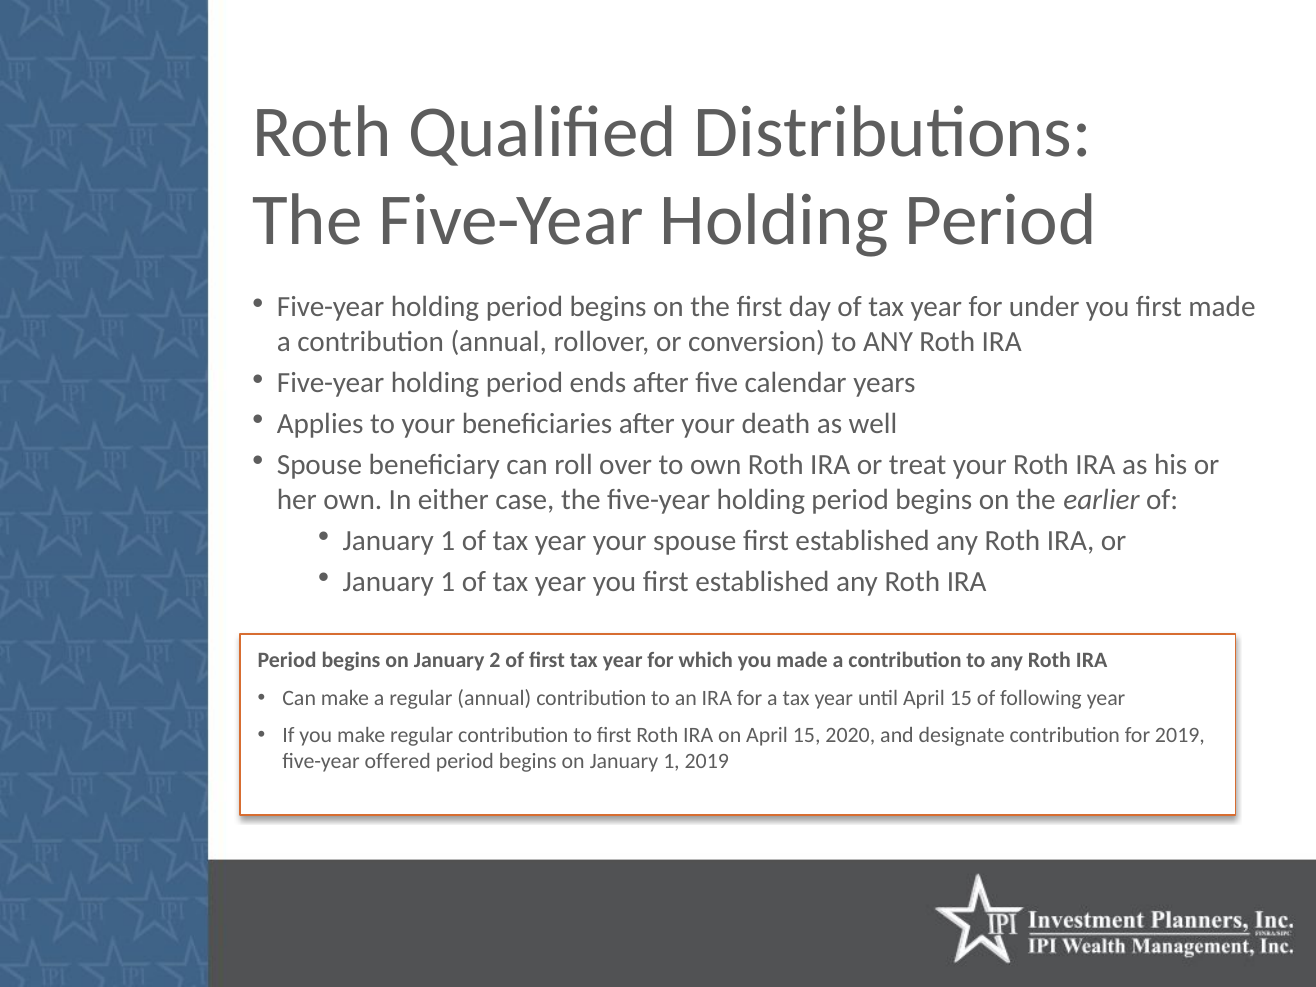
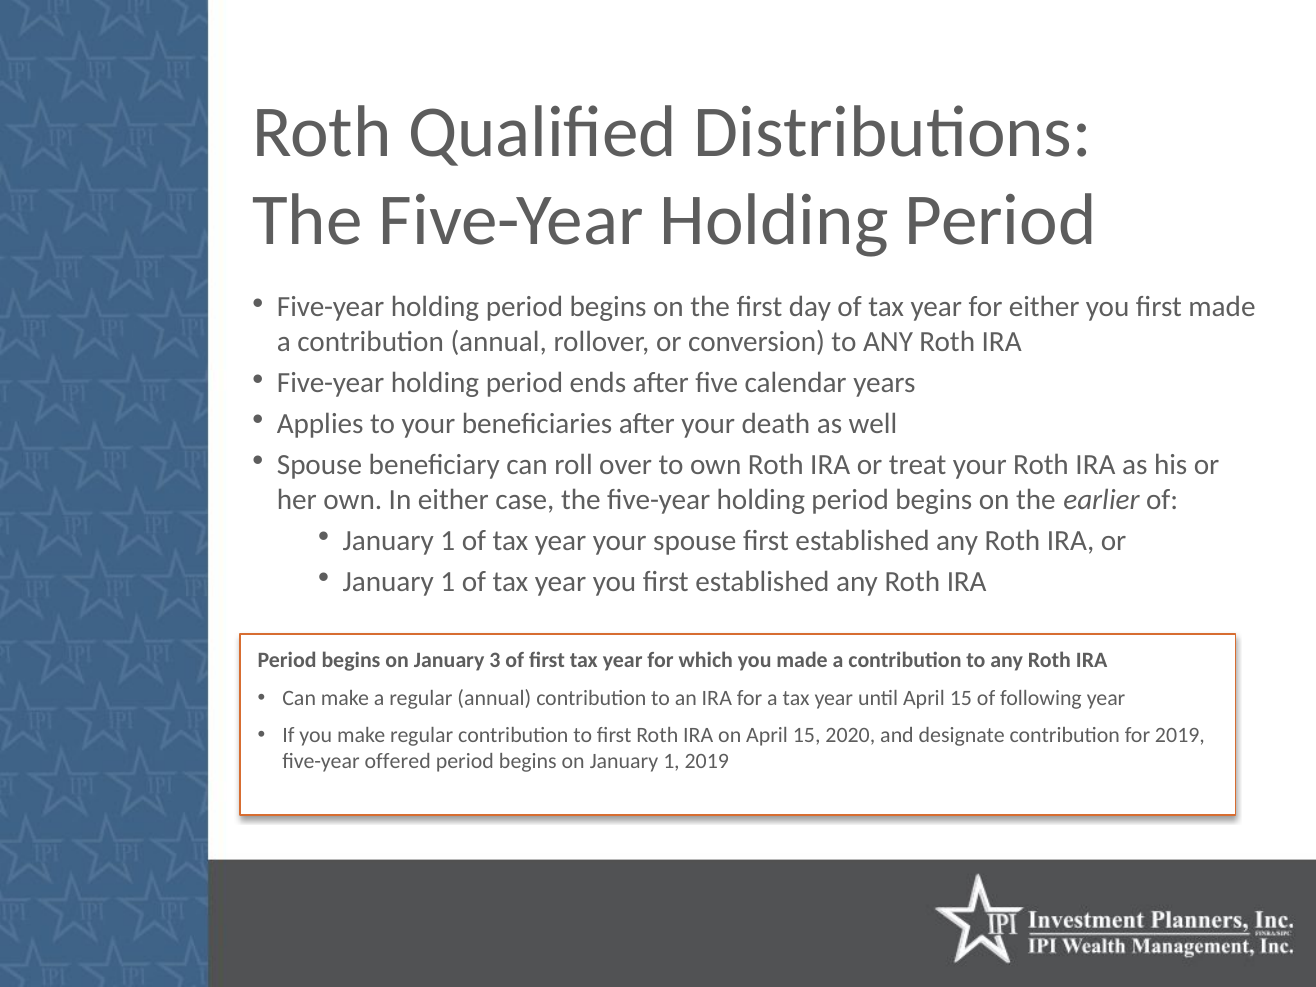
for under: under -> either
2: 2 -> 3
